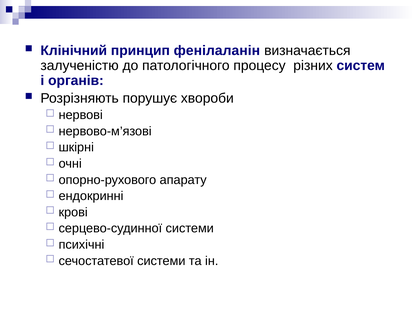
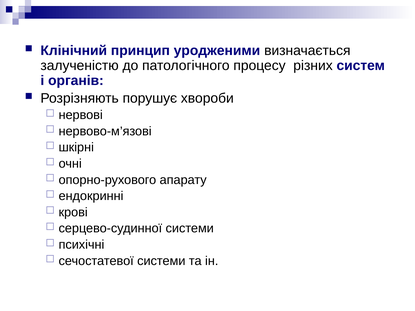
фенілаланін: фенілаланін -> уродженими
